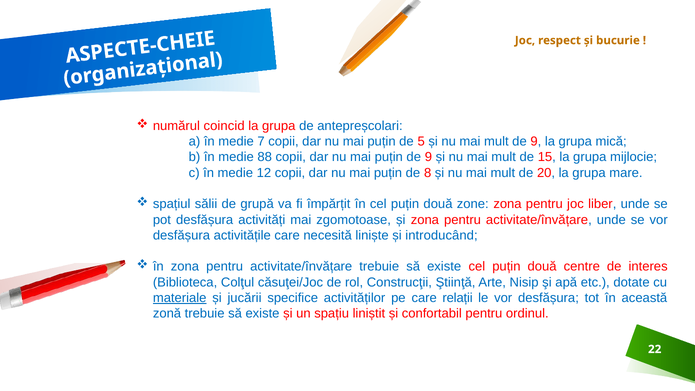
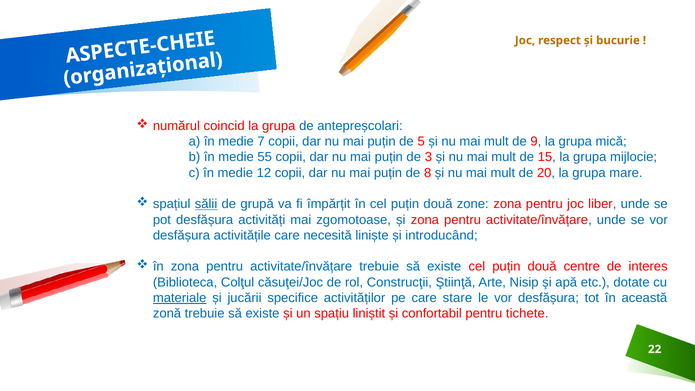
88: 88 -> 55
puțin de 9: 9 -> 3
sălii underline: none -> present
relații: relații -> stare
ordinul: ordinul -> tichete
